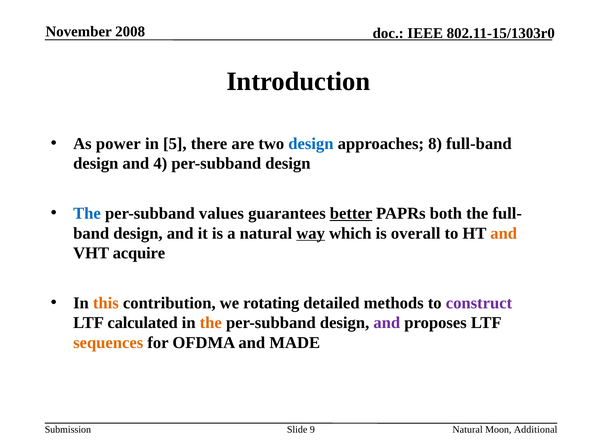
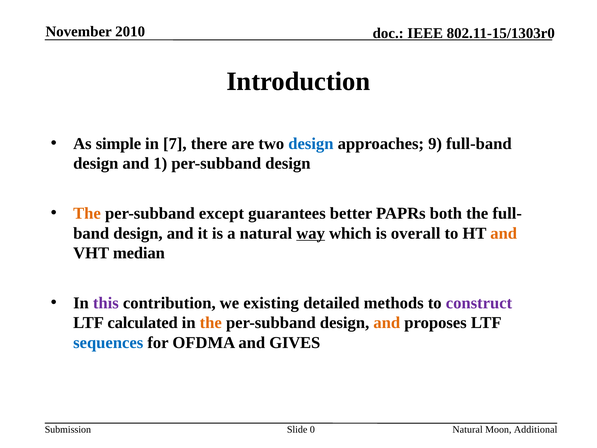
2008: 2008 -> 2010
power: power -> simple
5: 5 -> 7
8: 8 -> 9
4: 4 -> 1
The at (87, 213) colour: blue -> orange
values: values -> except
better underline: present -> none
acquire: acquire -> median
this colour: orange -> purple
rotating: rotating -> existing
and at (387, 323) colour: purple -> orange
sequences colour: orange -> blue
MADE: MADE -> GIVES
9: 9 -> 0
